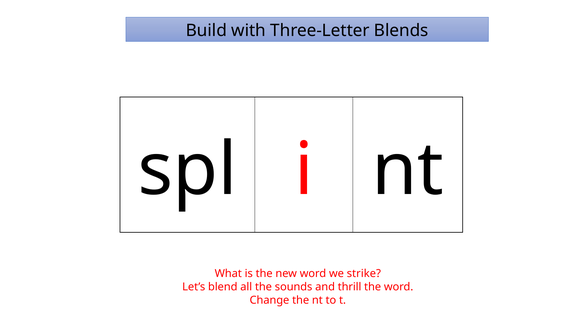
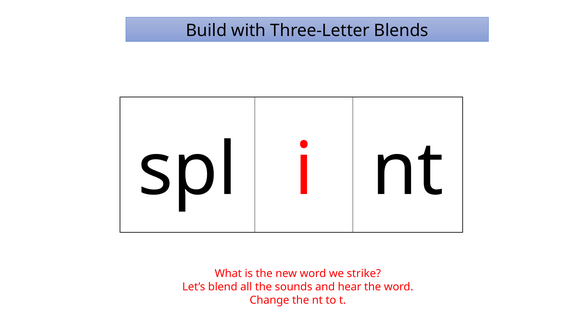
thrill: thrill -> hear
